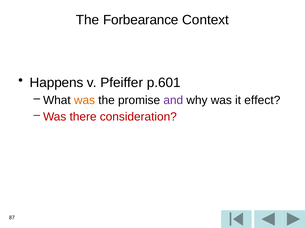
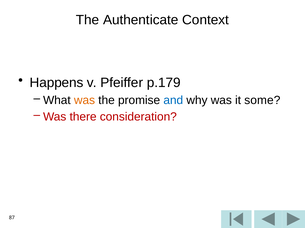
Forbearance: Forbearance -> Authenticate
p.601: p.601 -> p.179
and colour: purple -> blue
effect: effect -> some
